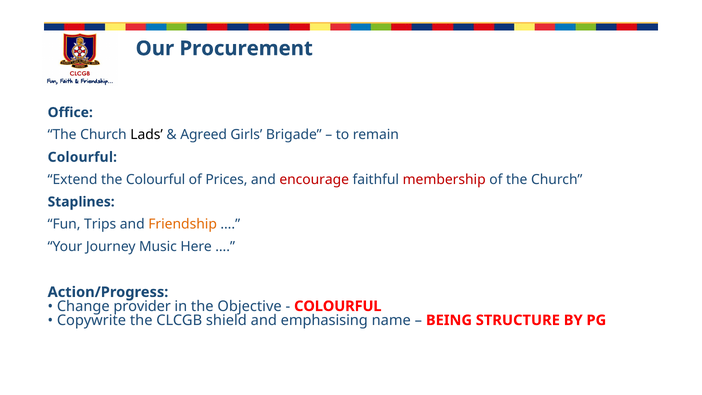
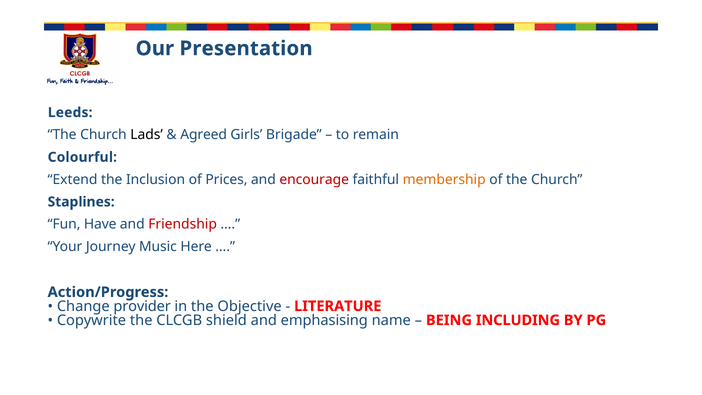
Procurement: Procurement -> Presentation
Office: Office -> Leeds
the Colourful: Colourful -> Inclusion
membership colour: red -> orange
Trips: Trips -> Have
Friendship colour: orange -> red
COLOURFUL at (338, 306): COLOURFUL -> LITERATURE
STRUCTURE: STRUCTURE -> INCLUDING
